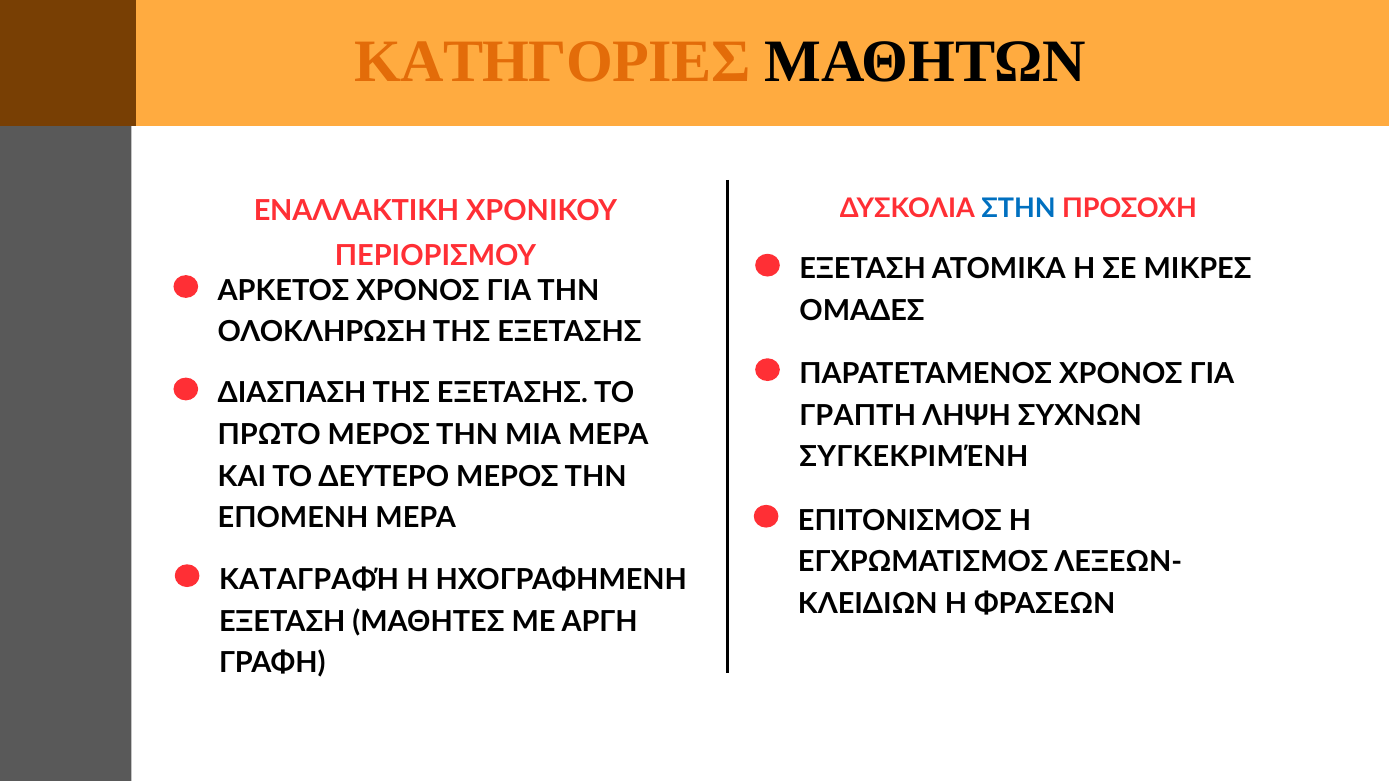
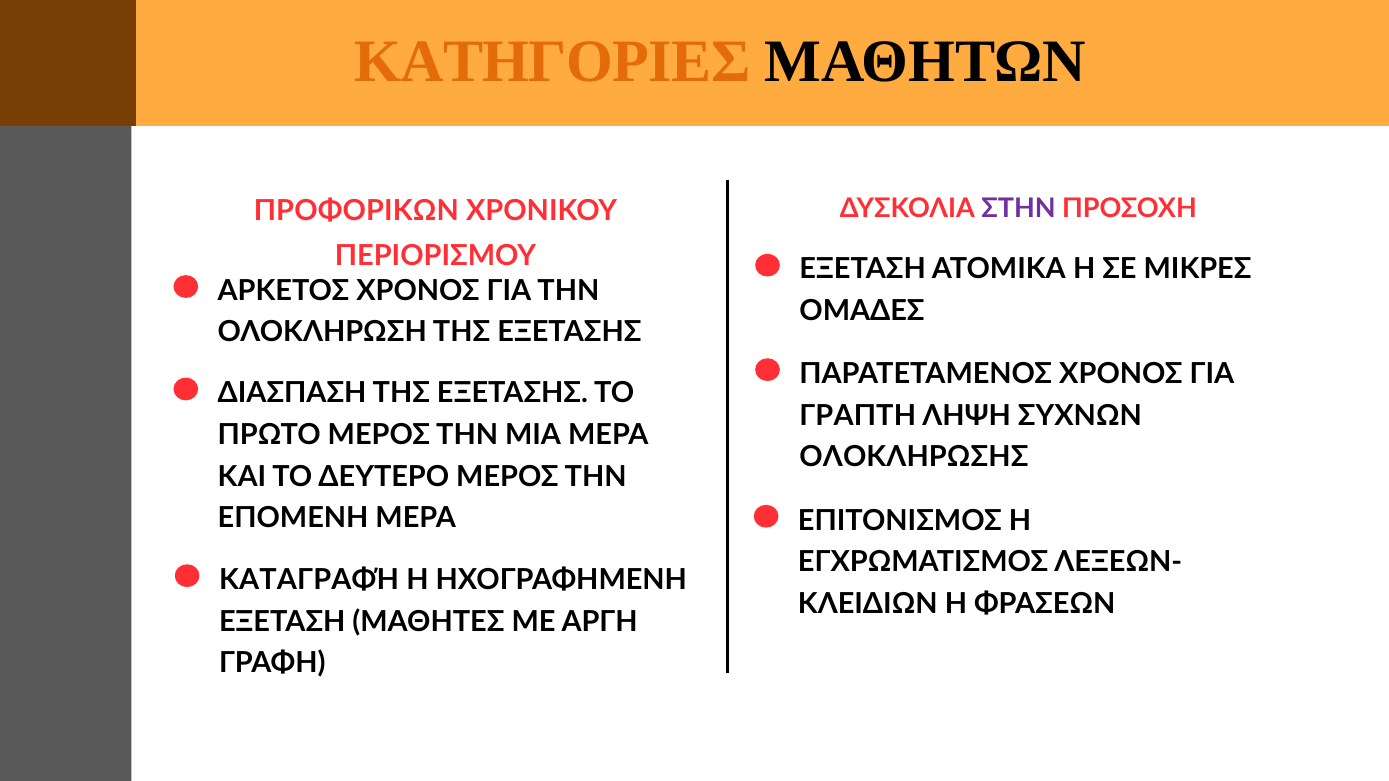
ΣΤΗΝ colour: blue -> purple
ΕΝΑΛΛΑΚΤΙΚΗ: ΕΝΑΛΛΑΚΤΙΚΗ -> ΠΡΟΦΟΡΙΚΩΝ
ΣΥΓΚΕΚΡΙΜΈΝΗ: ΣΥΓΚΕΚΡΙΜΈΝΗ -> ΟΛΟΚΛΗΡΩΣΗΣ
